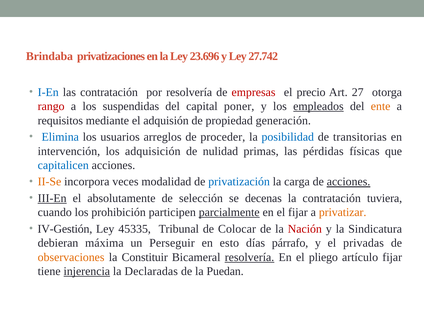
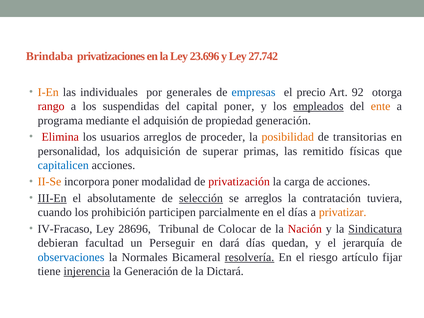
I-En colour: blue -> orange
las contratación: contratación -> individuales
por resolvería: resolvería -> generales
empresas colour: red -> blue
27: 27 -> 92
requisitos: requisitos -> programa
Elimina colour: blue -> red
posibilidad colour: blue -> orange
intervención: intervención -> personalidad
nulidad: nulidad -> superar
pérdidas: pérdidas -> remitido
incorpora veces: veces -> poner
privatización colour: blue -> red
acciones at (349, 182) underline: present -> none
selección underline: none -> present
se decenas: decenas -> arreglos
parcialmente underline: present -> none
el fijar: fijar -> días
IV-Gestión: IV-Gestión -> IV-Fracaso
45335: 45335 -> 28696
Sindicatura underline: none -> present
máxima: máxima -> facultad
esto: esto -> dará
párrafo: párrafo -> quedan
privadas: privadas -> jerarquía
observaciones colour: orange -> blue
Constituir: Constituir -> Normales
pliego: pliego -> riesgo
la Declaradas: Declaradas -> Generación
Puedan: Puedan -> Dictará
